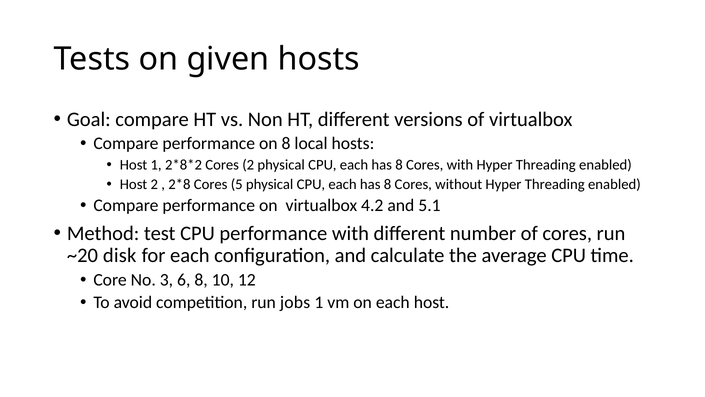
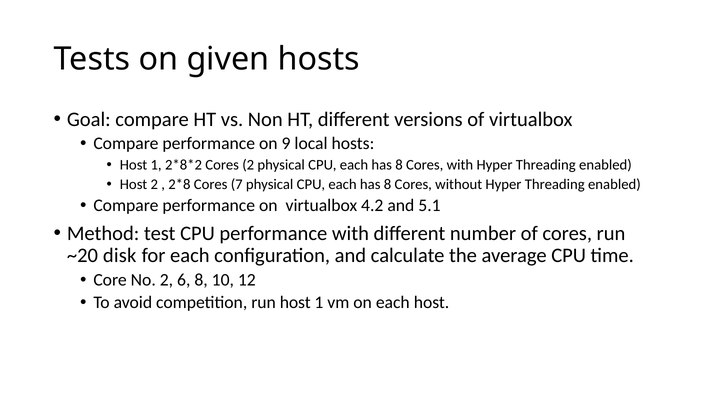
on 8: 8 -> 9
5: 5 -> 7
No 3: 3 -> 2
run jobs: jobs -> host
